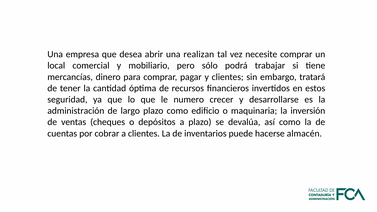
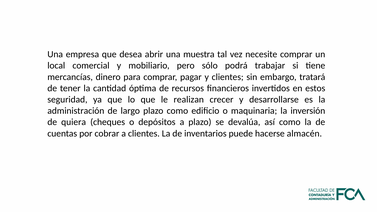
realizan: realizan -> muestra
numero: numero -> realizan
ventas: ventas -> quiera
